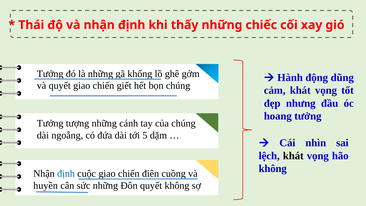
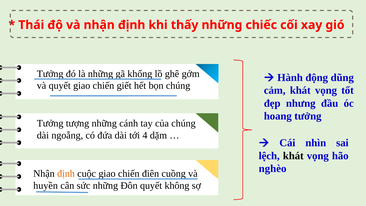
5: 5 -> 4
không at (273, 168): không -> nghèo
định colour: blue -> orange
